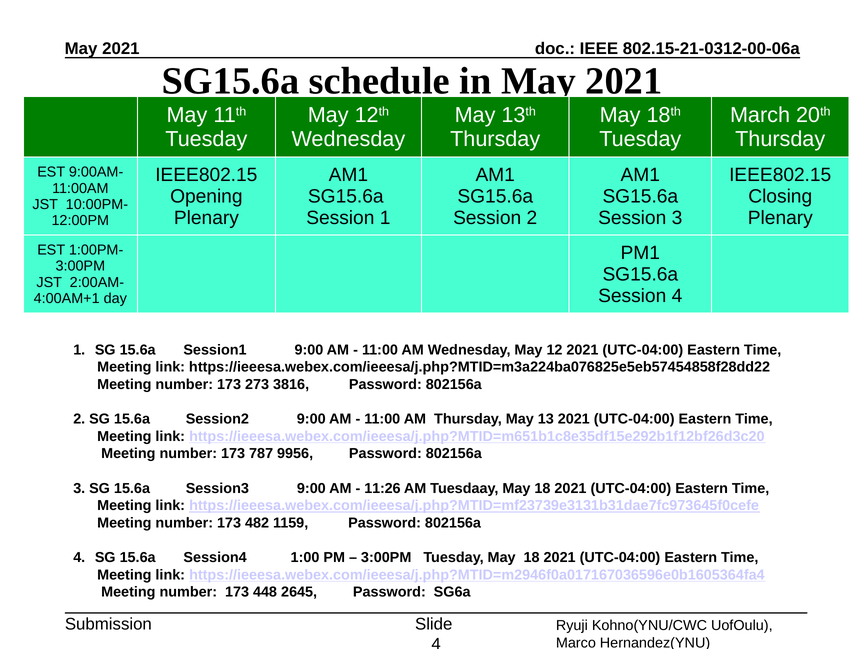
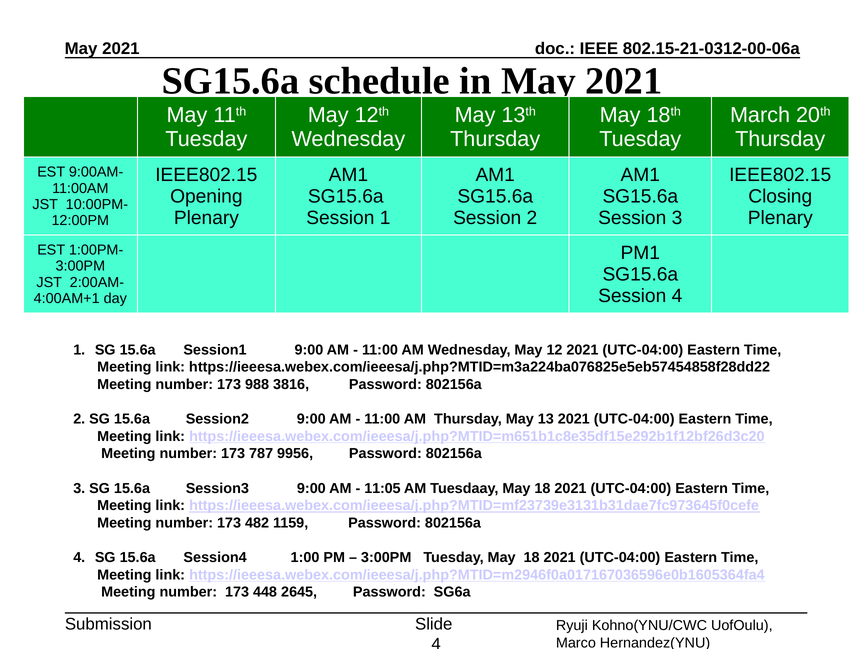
273: 273 -> 988
11:26: 11:26 -> 11:05
